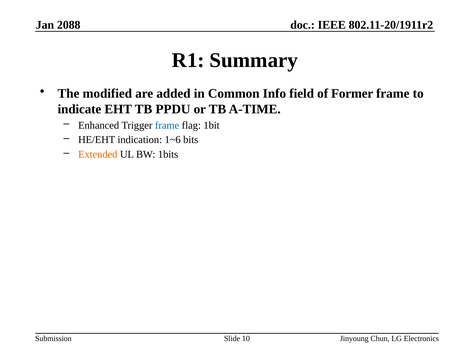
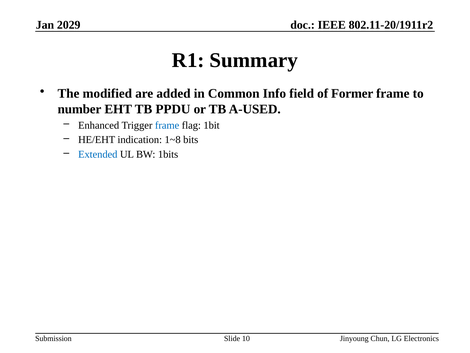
2088: 2088 -> 2029
indicate: indicate -> number
A-TIME: A-TIME -> A-USED
1~6: 1~6 -> 1~8
Extended colour: orange -> blue
